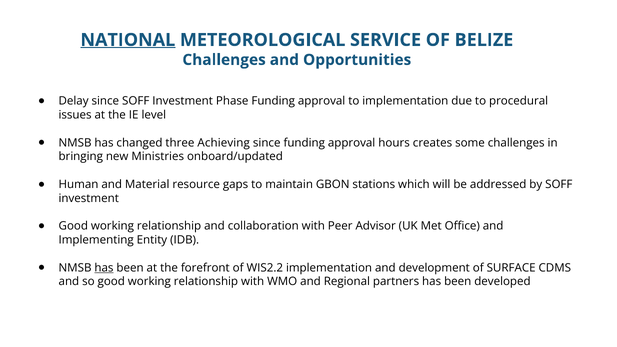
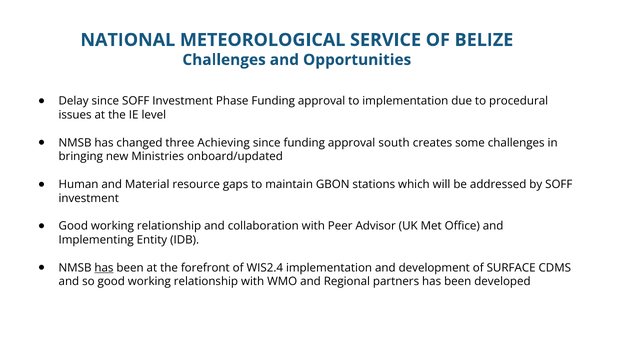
NATIONAL underline: present -> none
hours: hours -> south
WIS2.2: WIS2.2 -> WIS2.4
